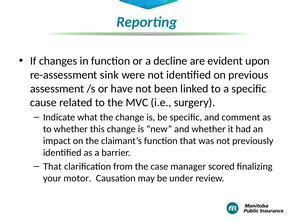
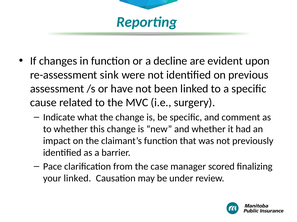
That at (52, 167): That -> Pace
your motor: motor -> linked
